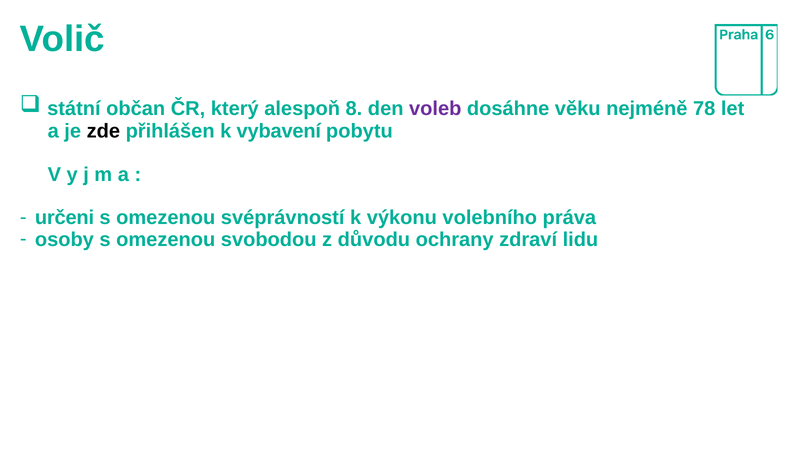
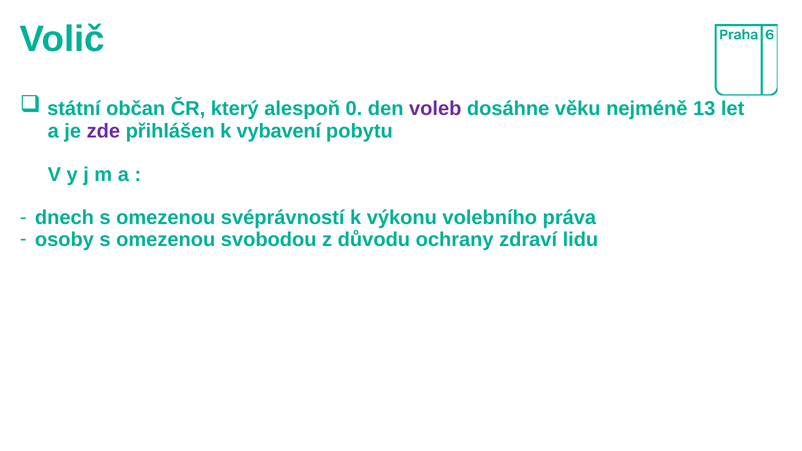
8: 8 -> 0
78: 78 -> 13
zde colour: black -> purple
určeni: určeni -> dnech
